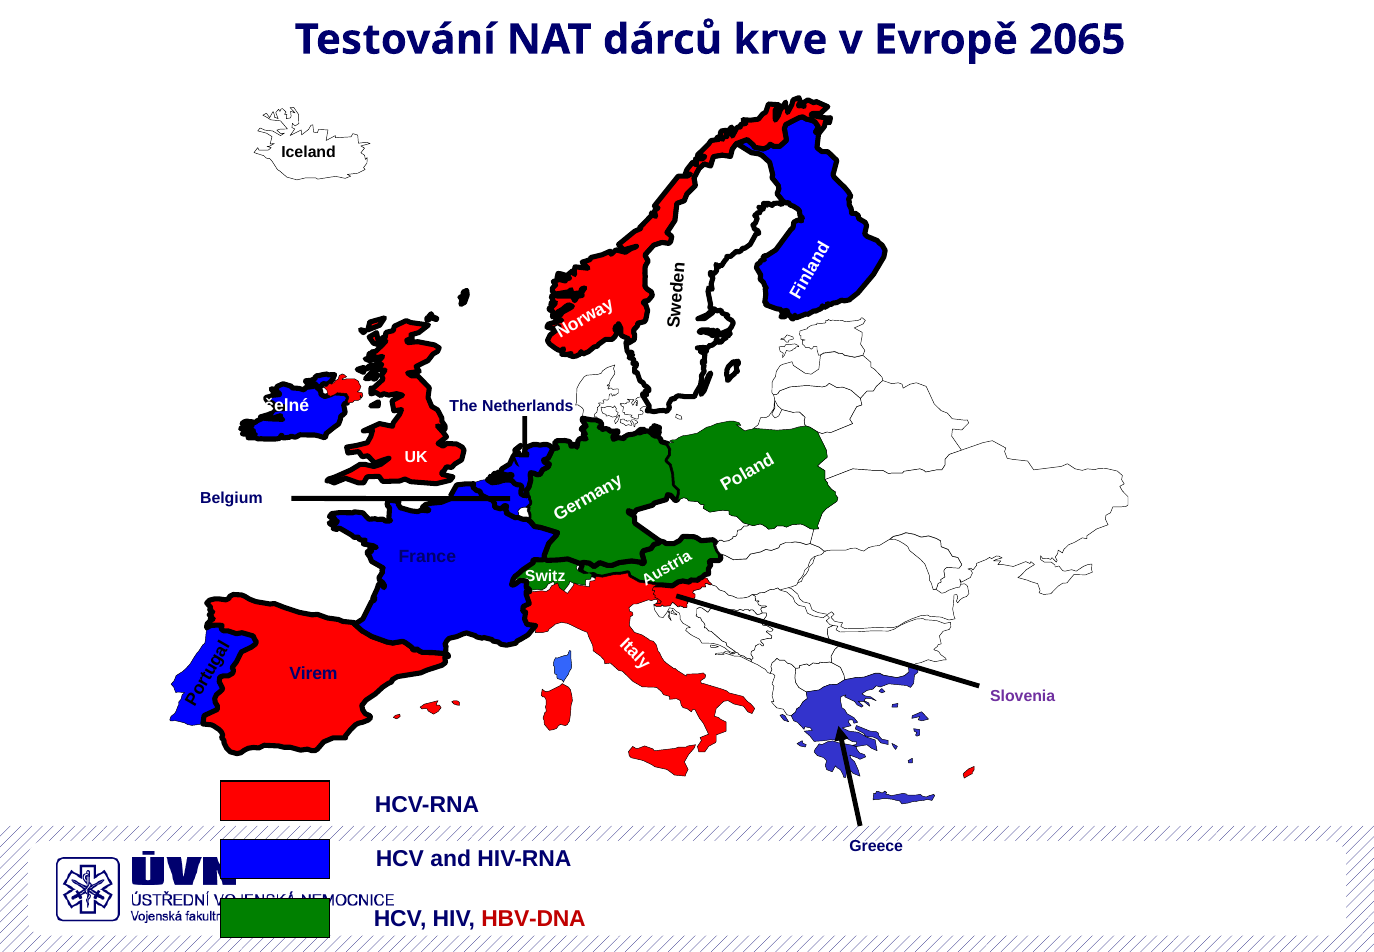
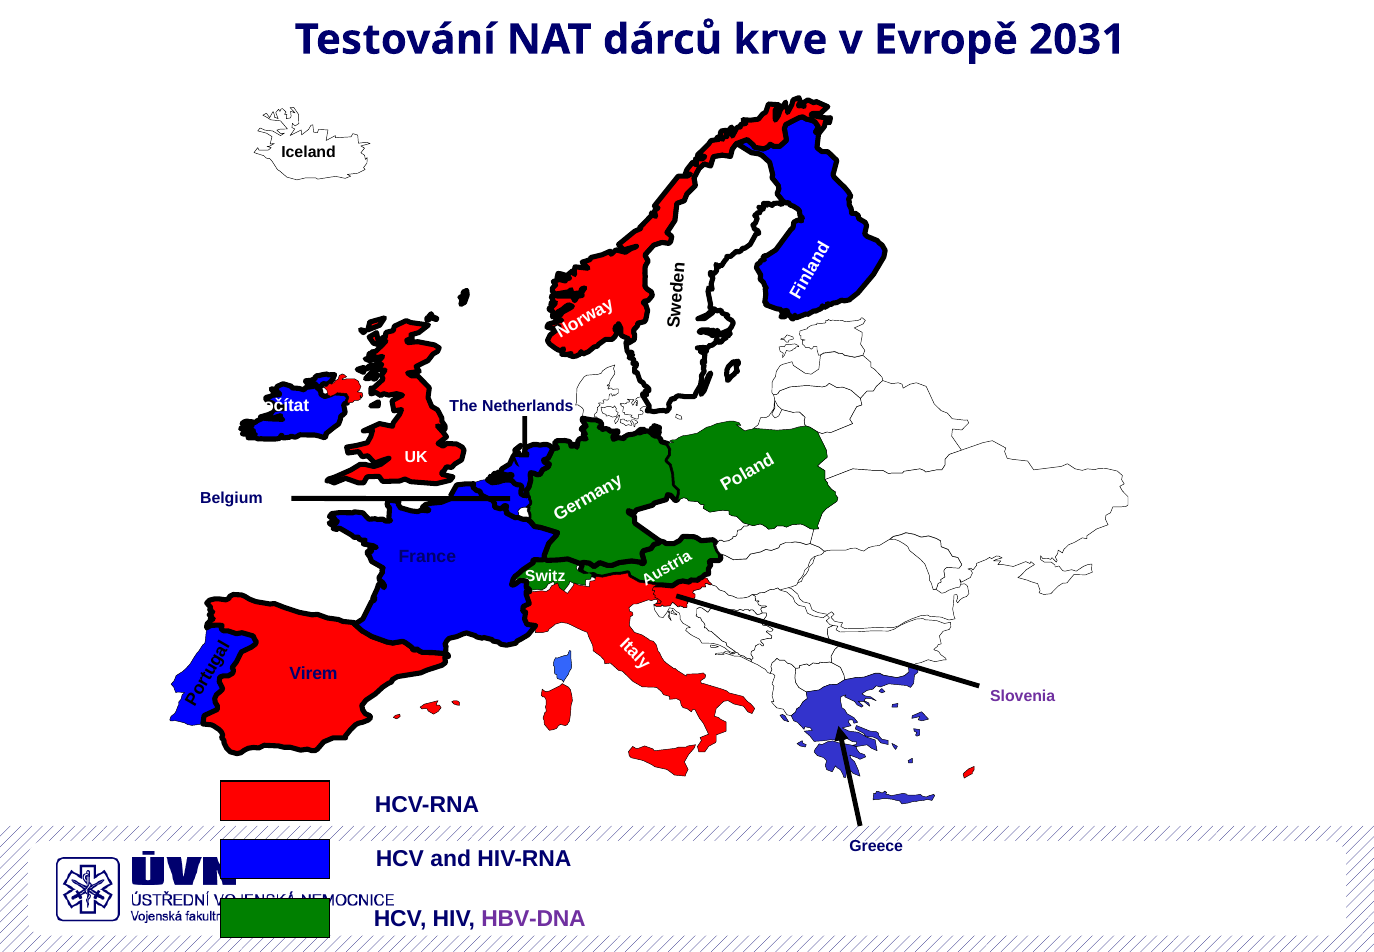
2065: 2065 -> 2031
Účelné: Účelné -> Počítat
HBV-DNA colour: red -> purple
